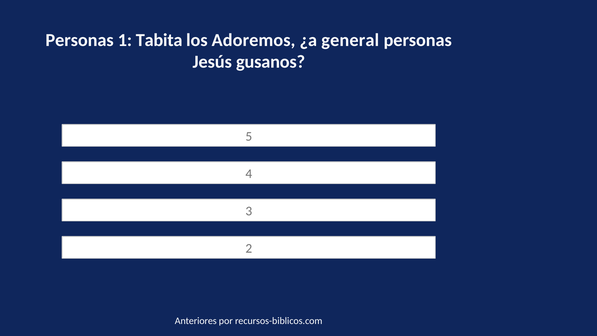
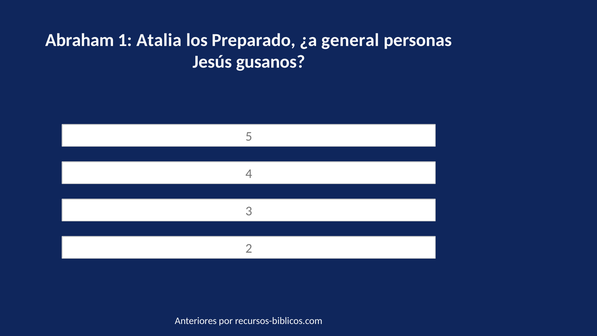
Personas at (80, 40): Personas -> Abraham
Tabita: Tabita -> Atalia
Adoremos: Adoremos -> Preparado
